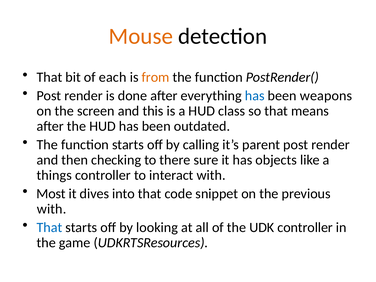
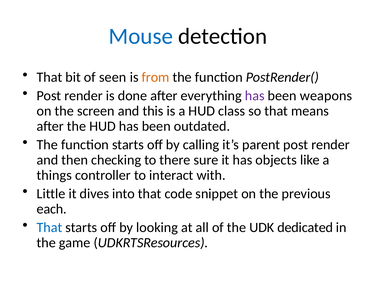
Mouse colour: orange -> blue
each: each -> seen
has at (255, 96) colour: blue -> purple
Most: Most -> Little
with at (52, 209): with -> each
UDK controller: controller -> dedicated
